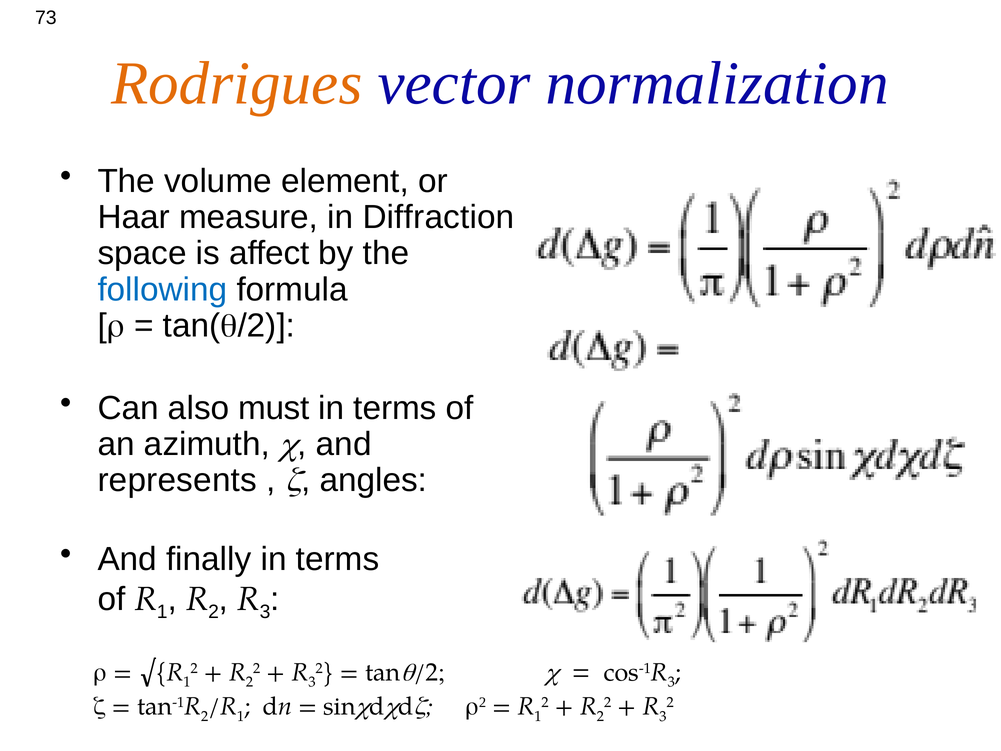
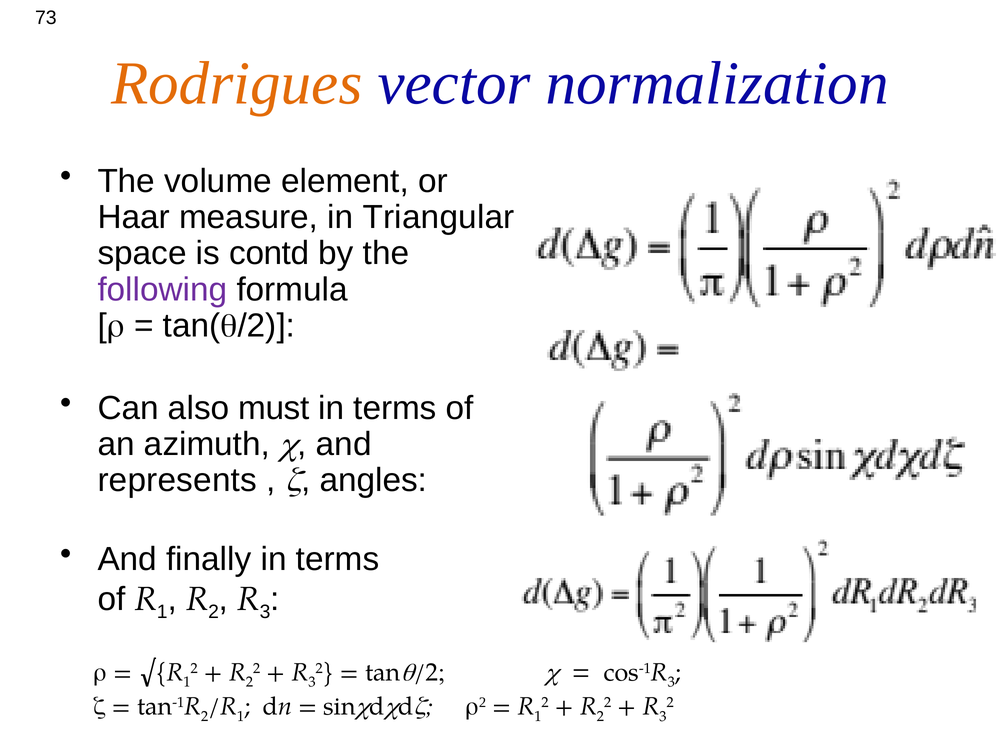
Diffraction: Diffraction -> Triangular
affect: affect -> contd
following colour: blue -> purple
